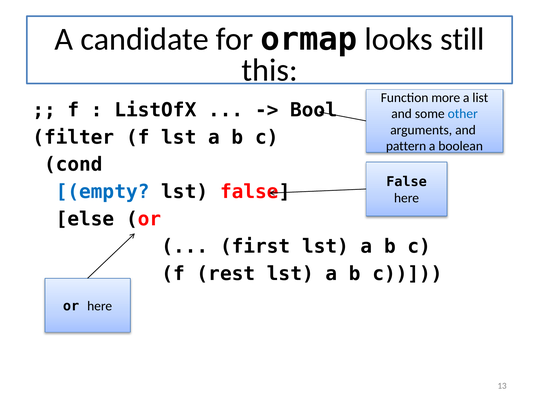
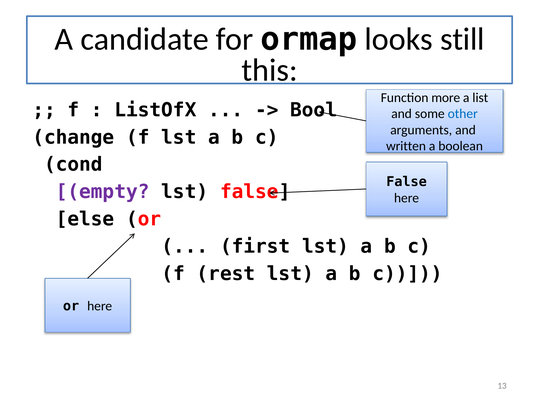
filter: filter -> change
pattern: pattern -> written
empty colour: blue -> purple
